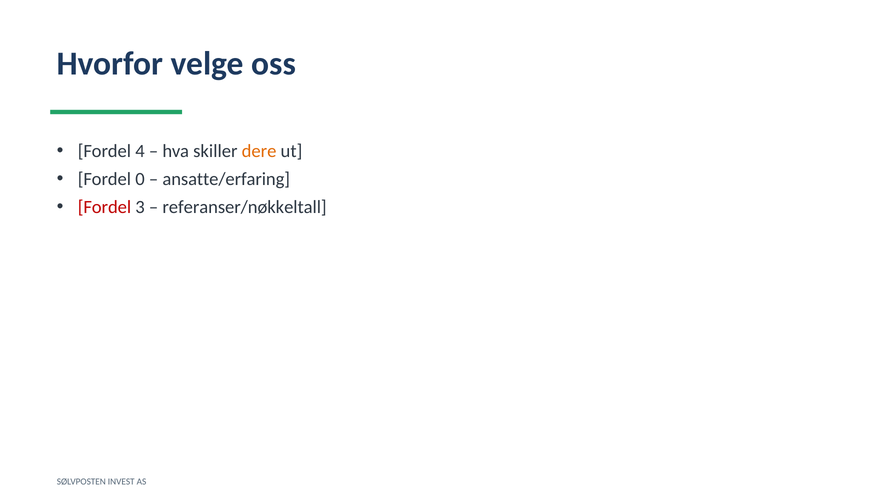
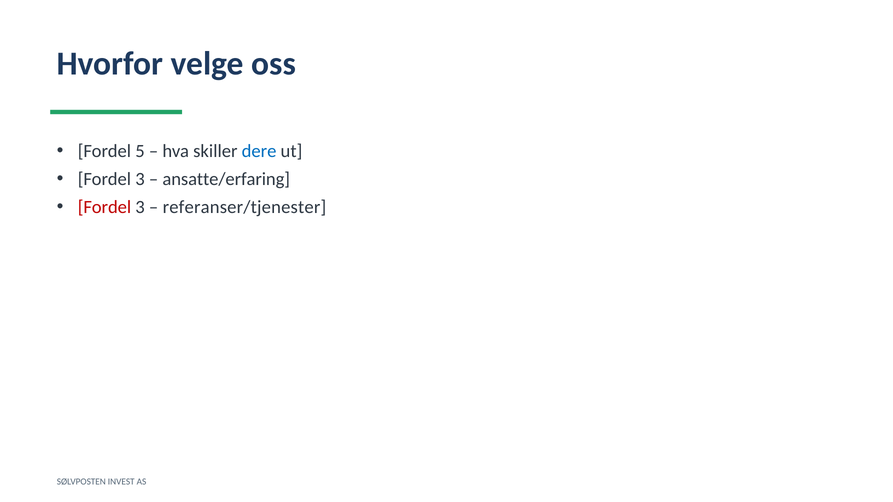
4: 4 -> 5
dere colour: orange -> blue
0 at (140, 179): 0 -> 3
referanser/nøkkeltall: referanser/nøkkeltall -> referanser/tjenester
